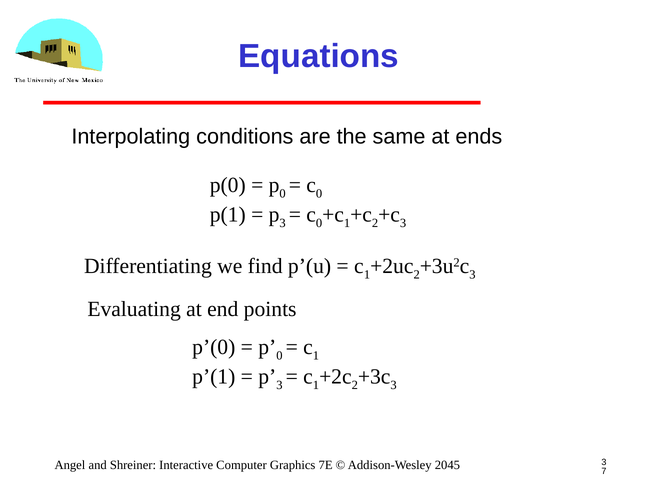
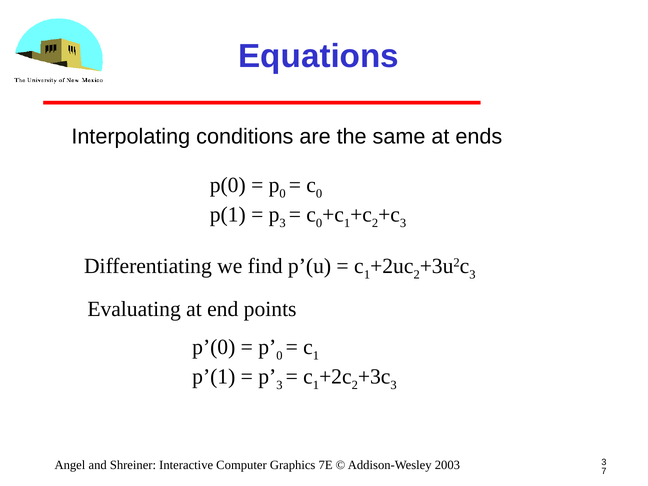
2045: 2045 -> 2003
